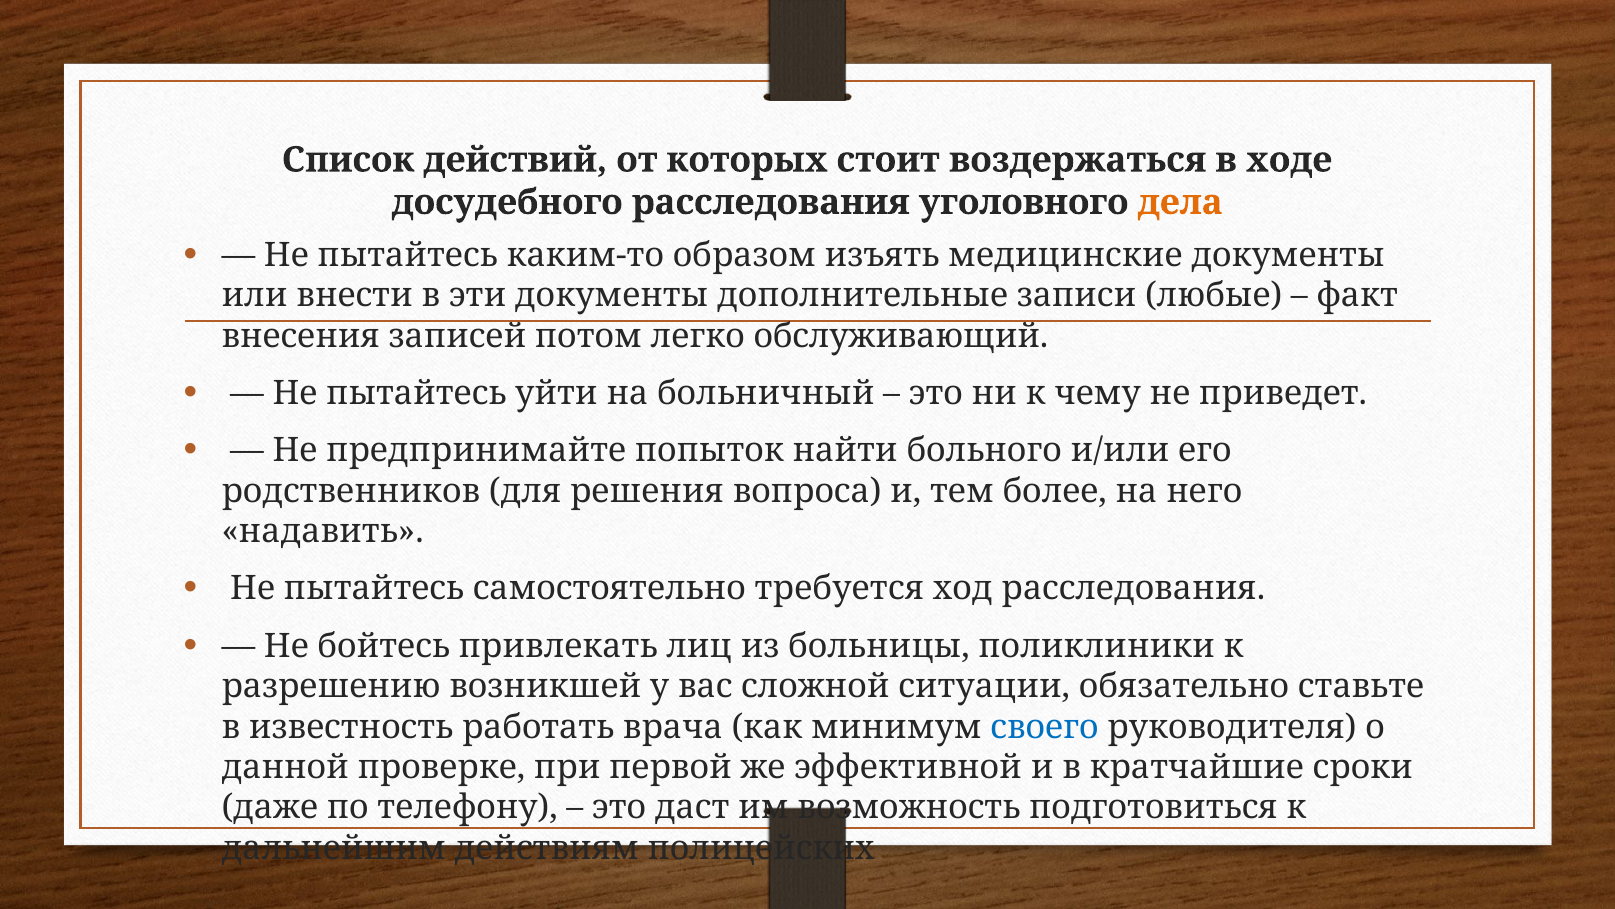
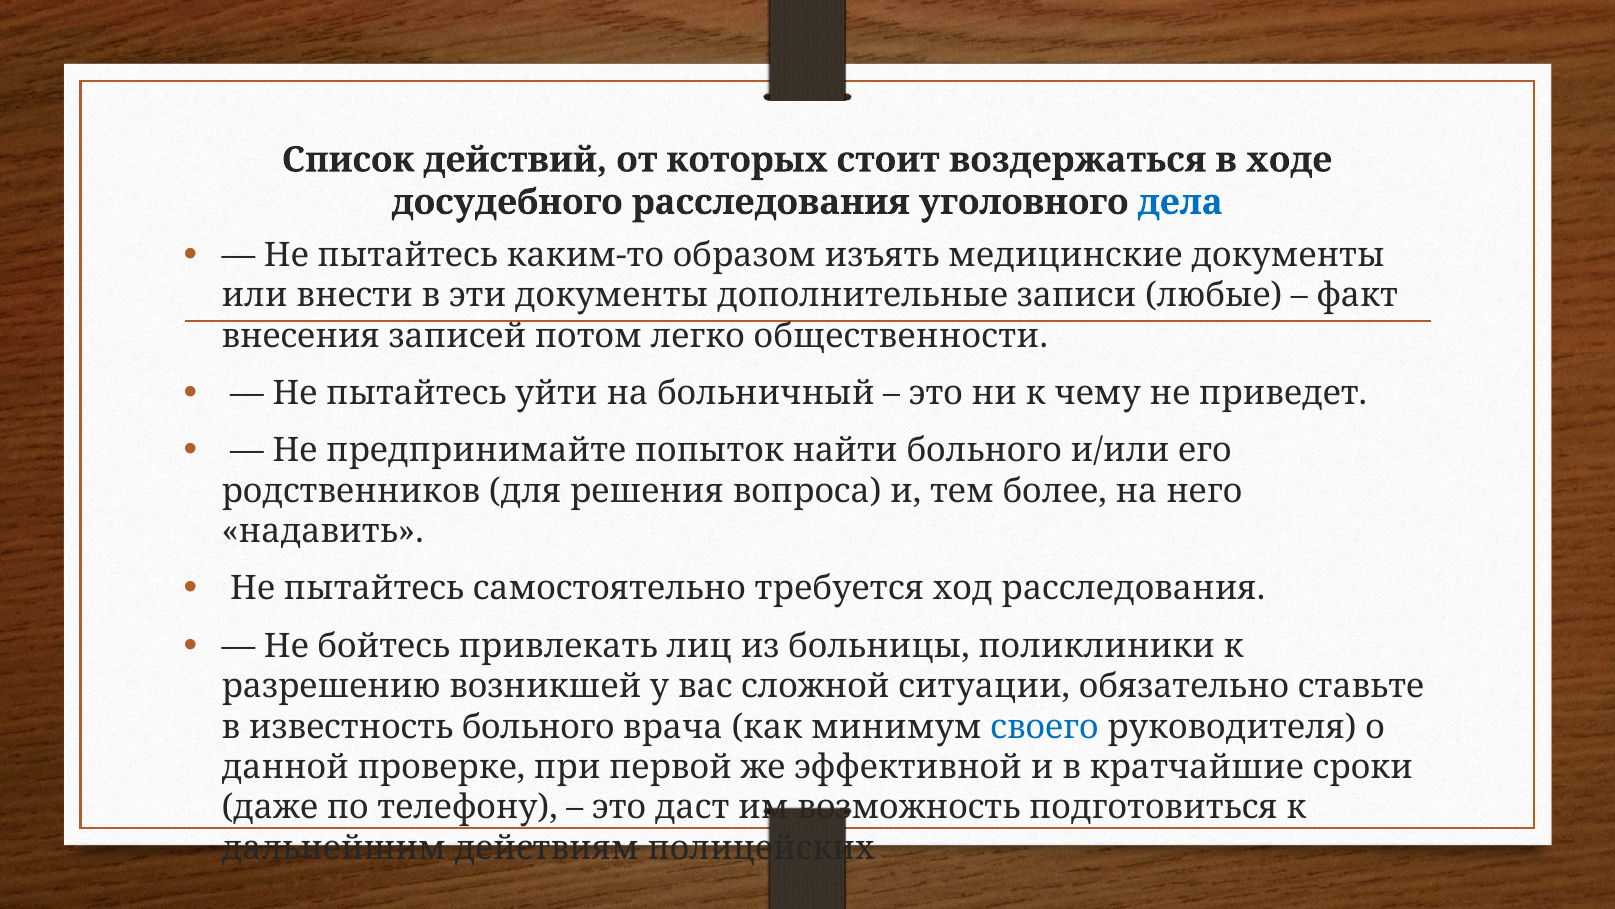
дела colour: orange -> blue
обслуживающий: обслуживающий -> общественности
известность работать: работать -> больного
